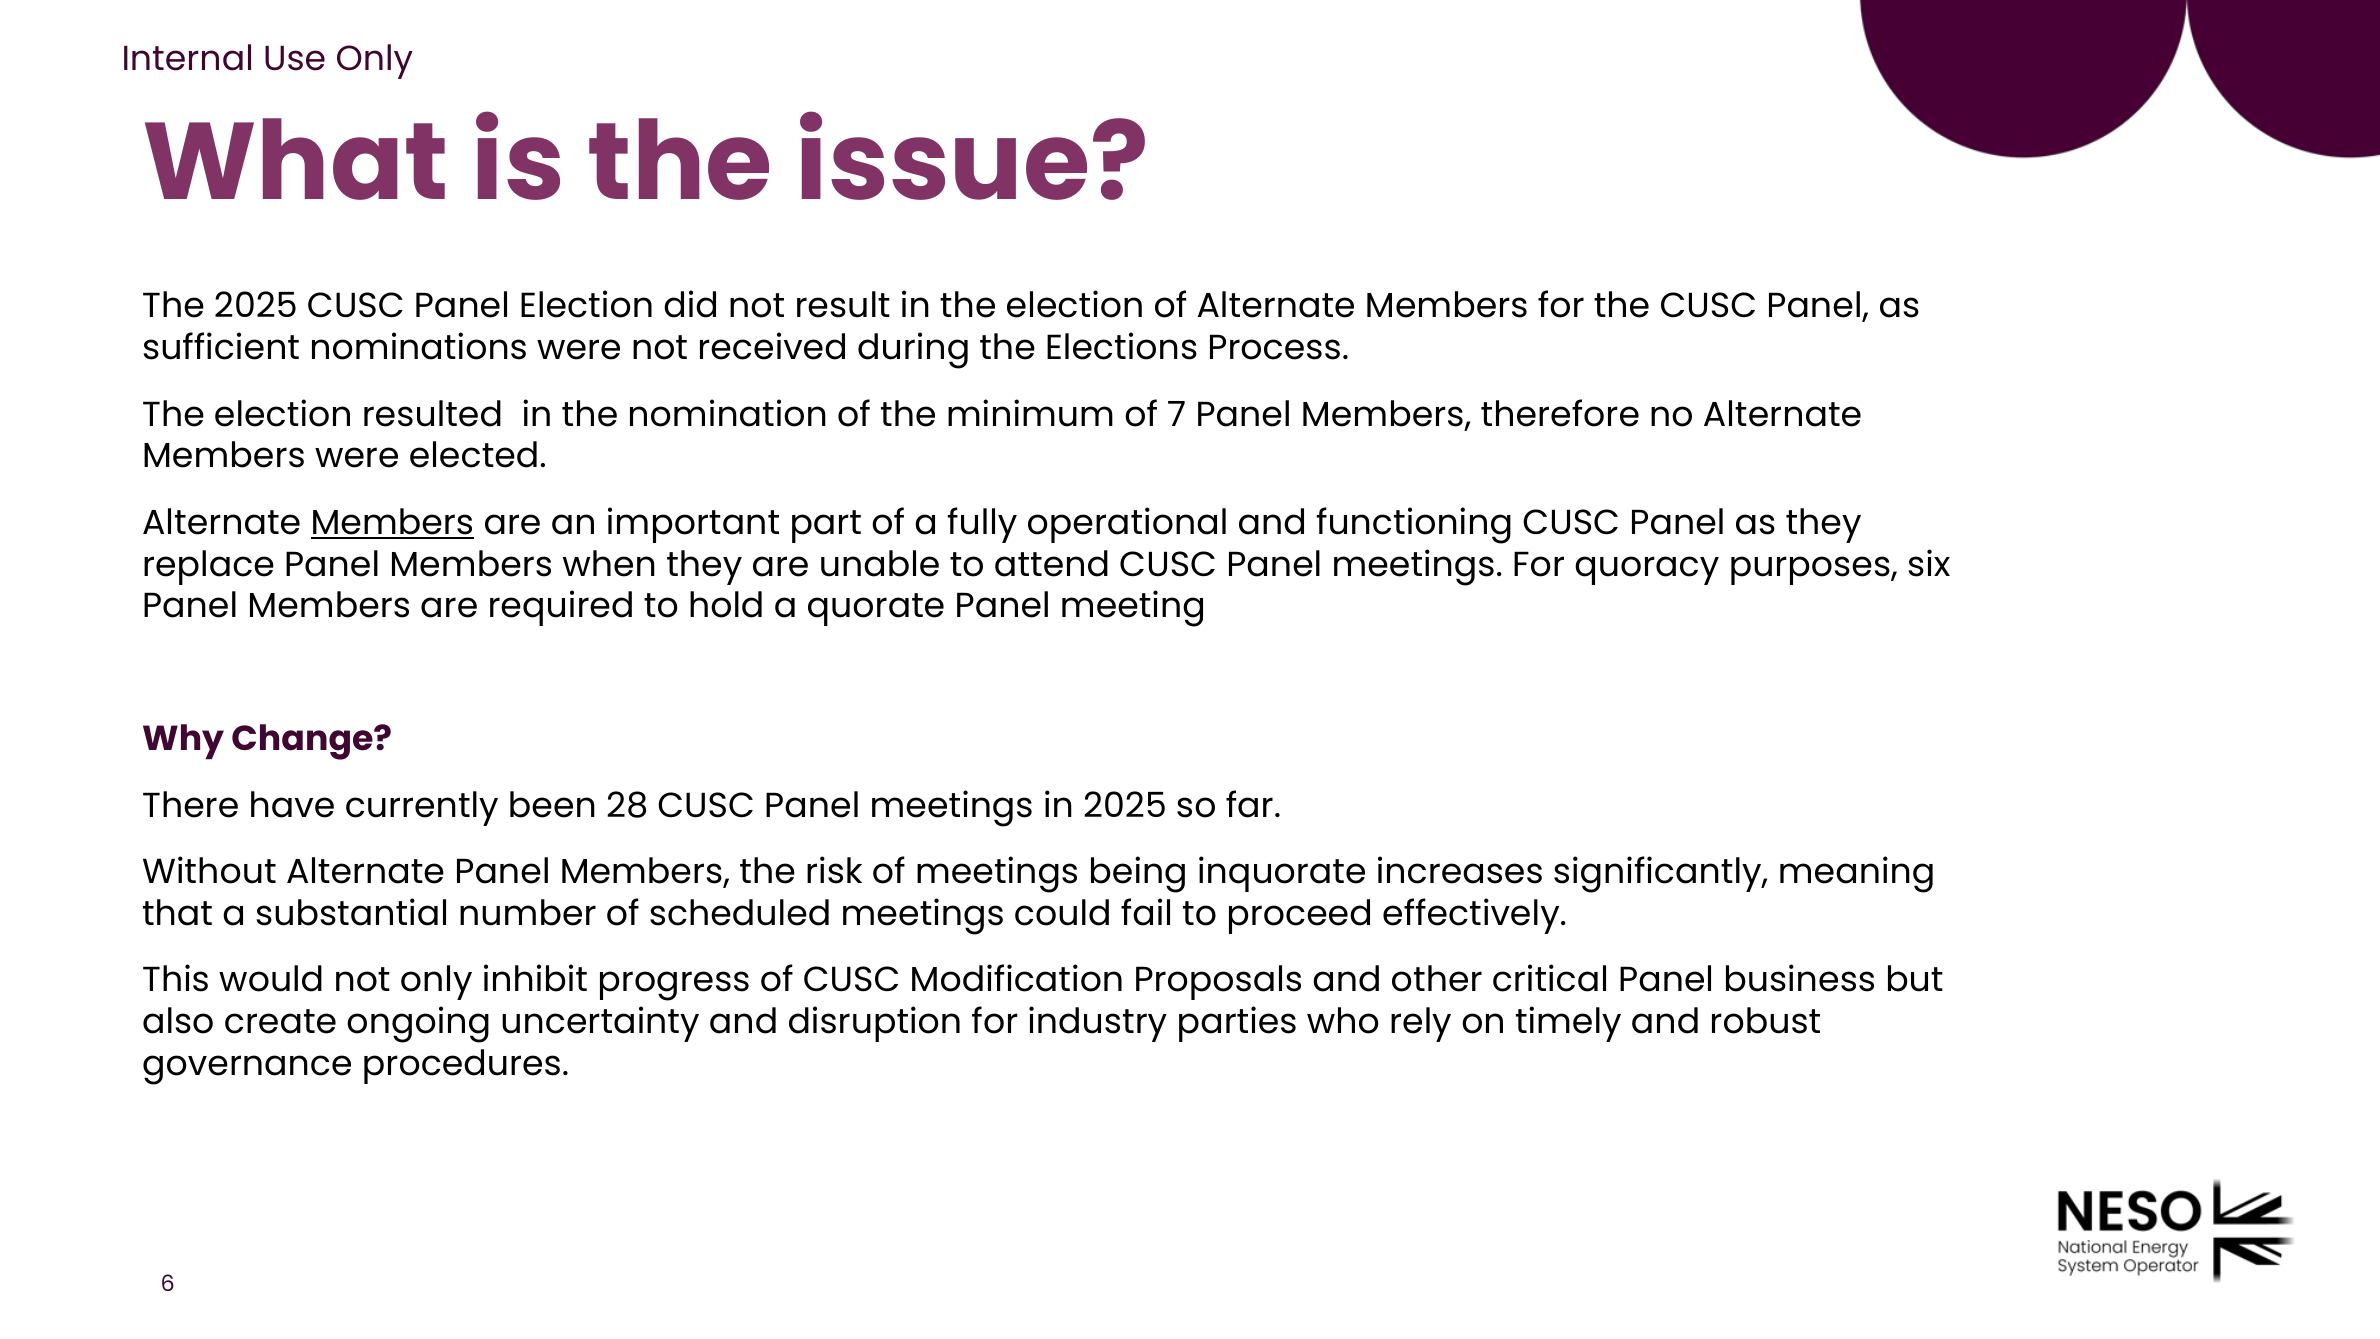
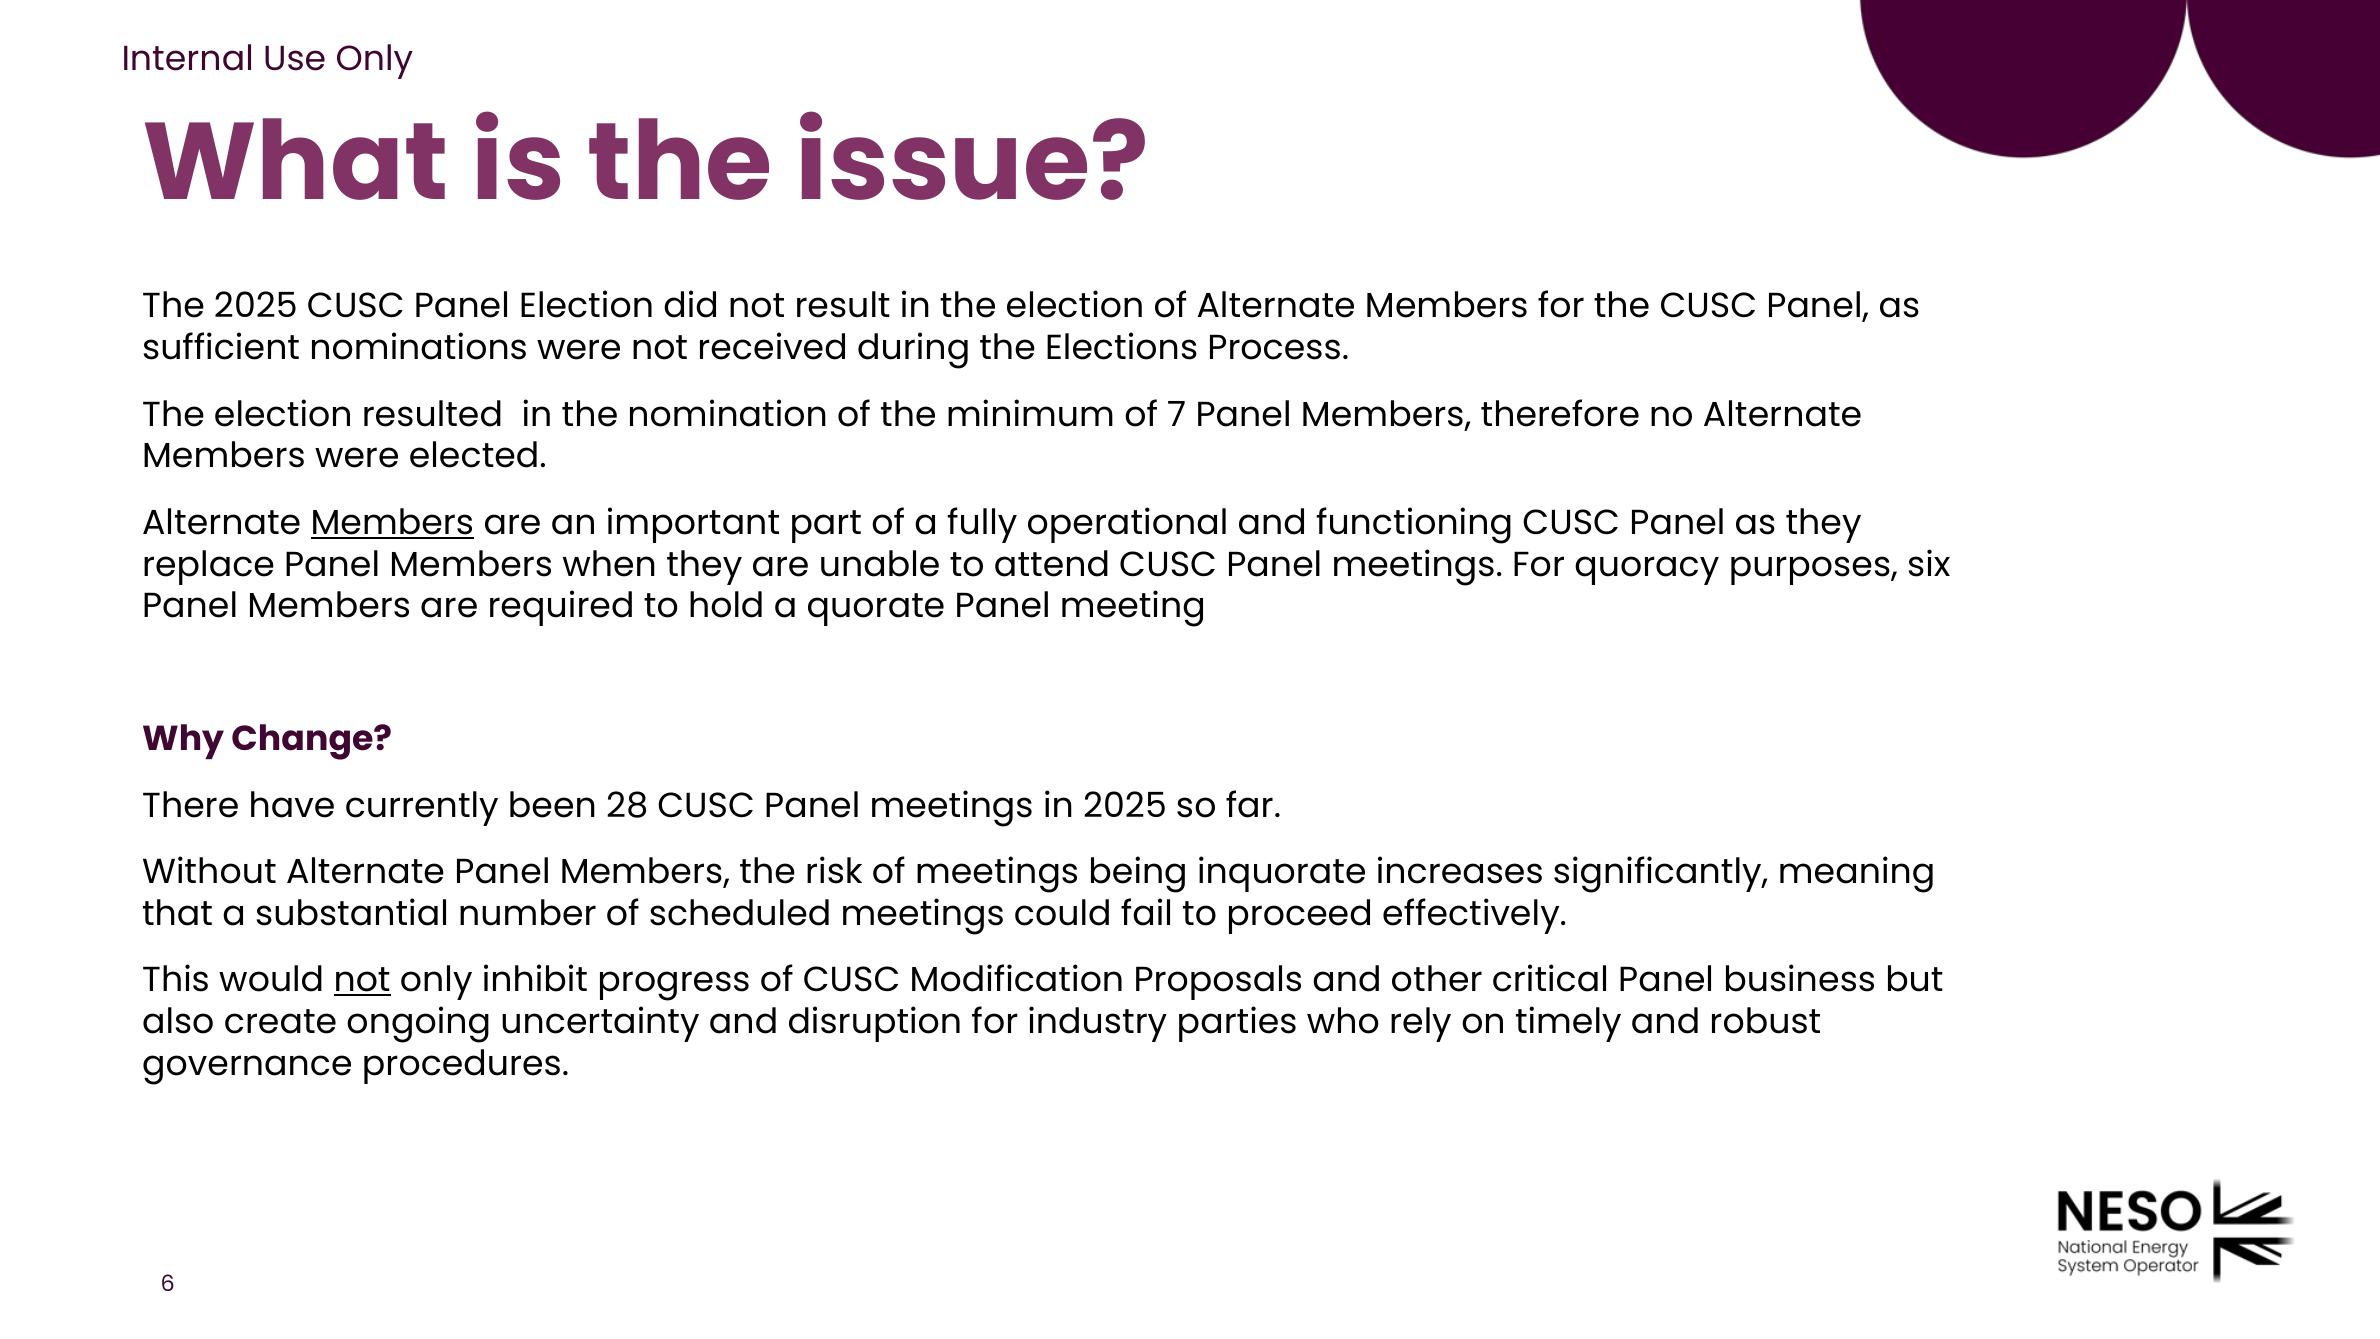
not at (362, 980) underline: none -> present
